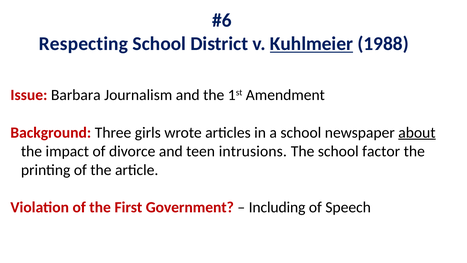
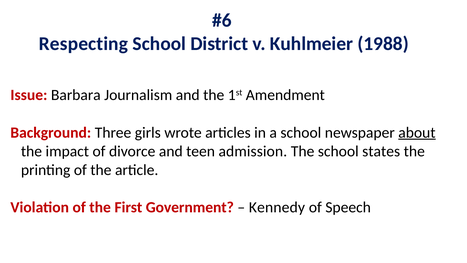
Kuhlmeier underline: present -> none
intrusions: intrusions -> admission
factor: factor -> states
Including: Including -> Kennedy
